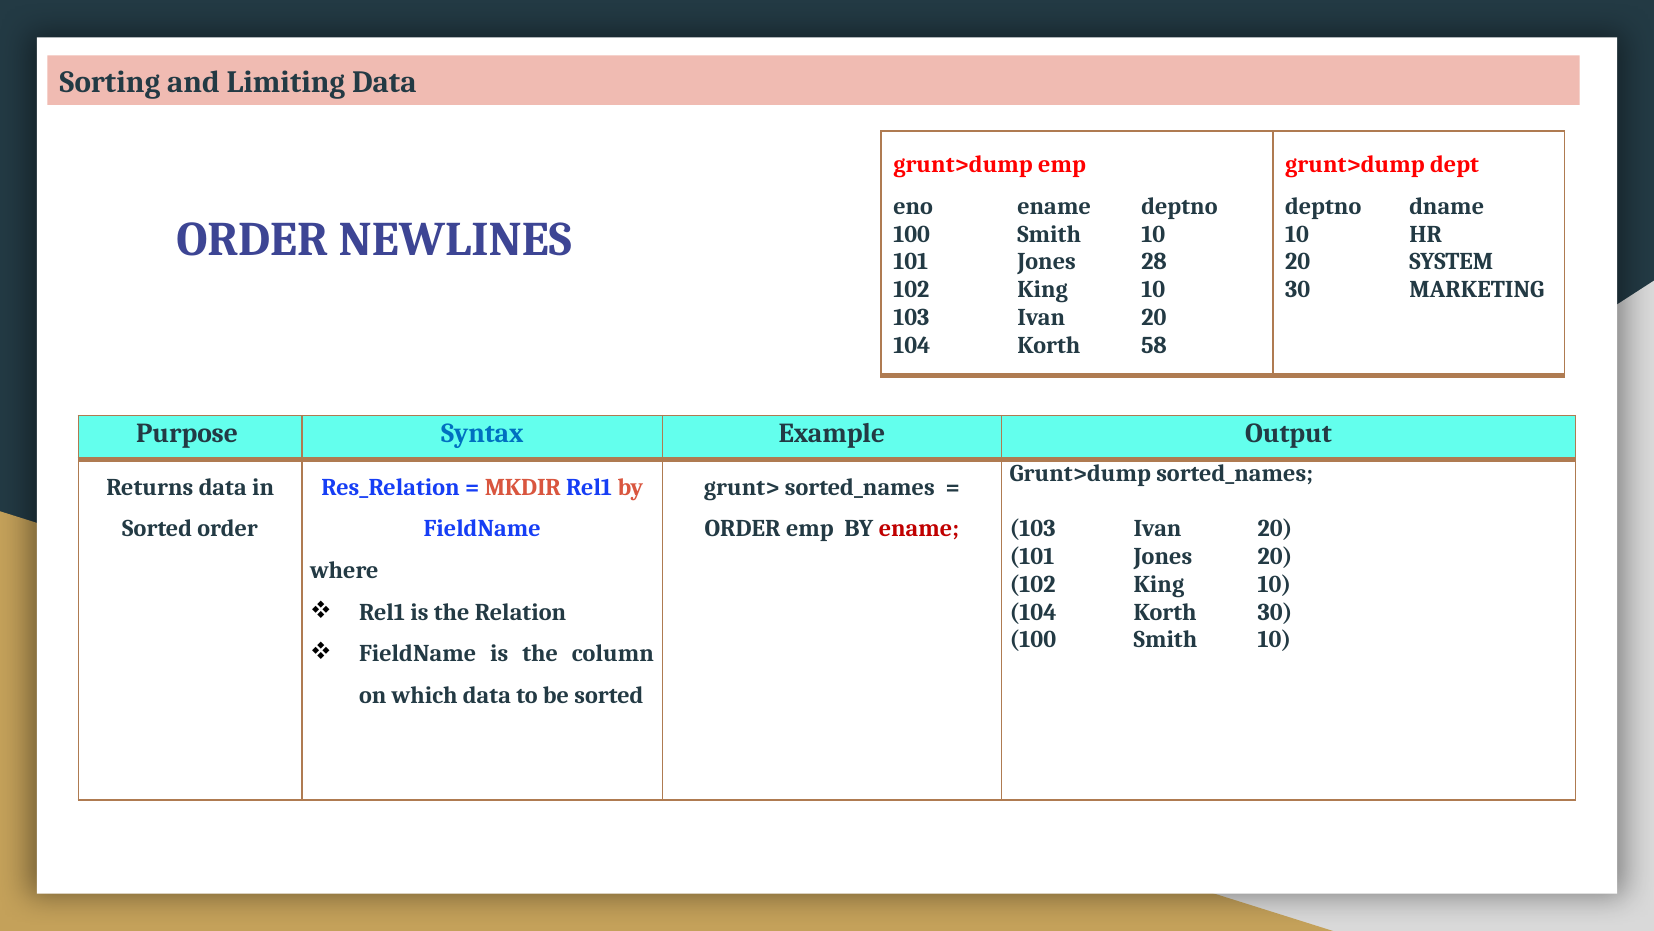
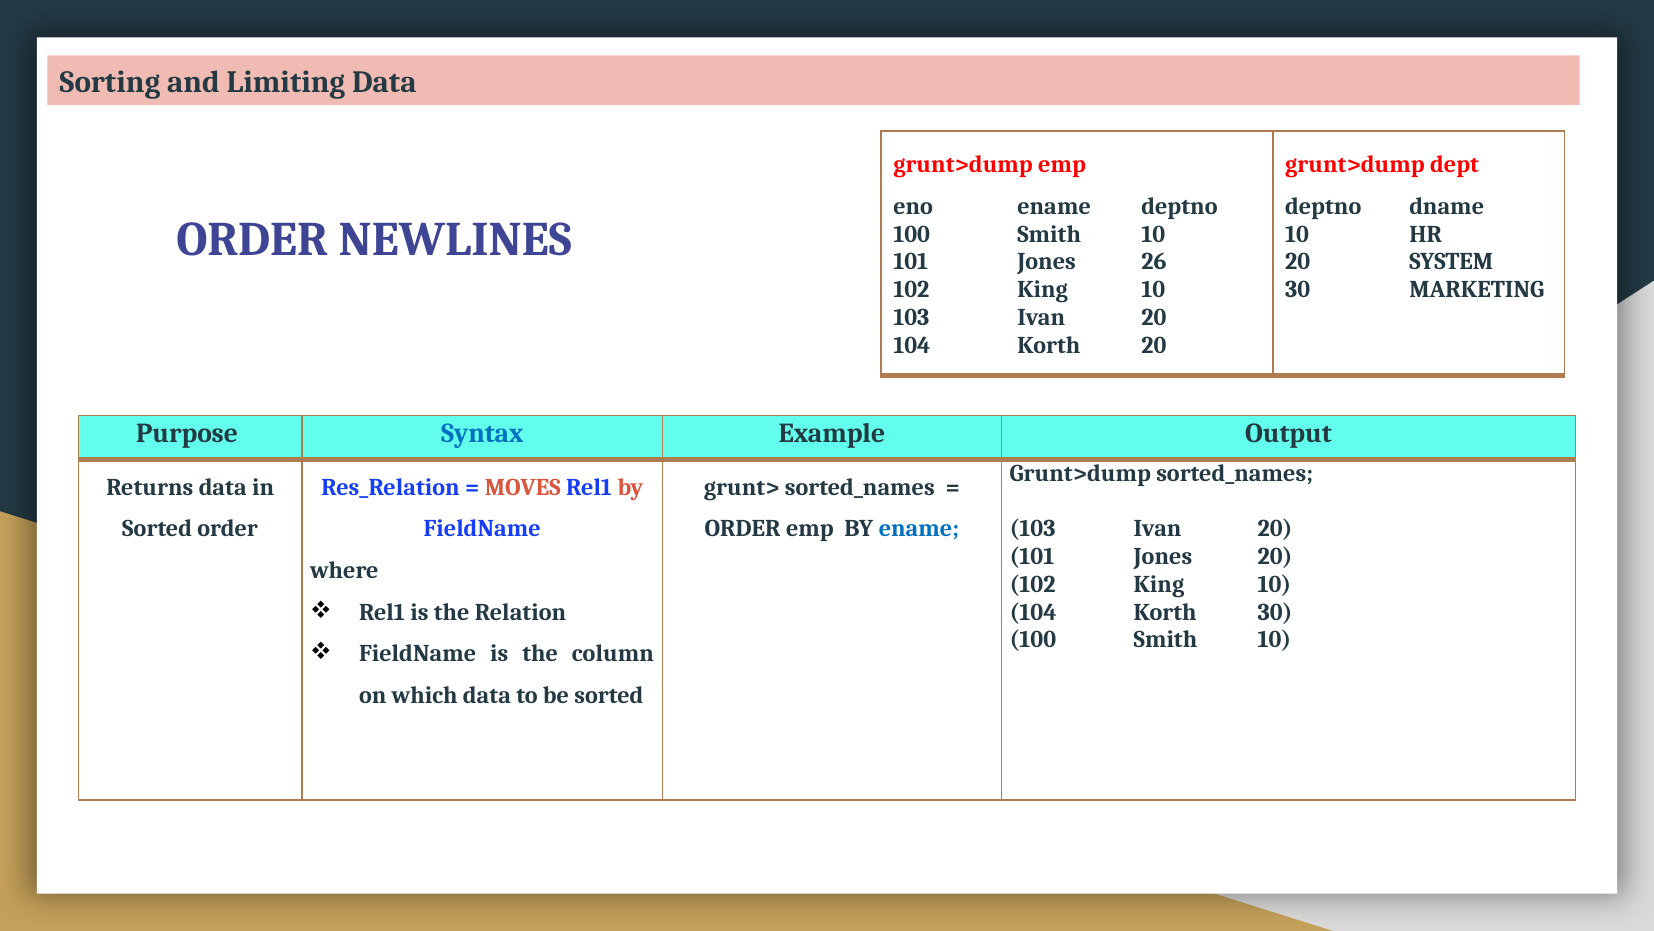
28: 28 -> 26
Korth 58: 58 -> 20
MKDIR: MKDIR -> MOVES
ename at (919, 529) colour: red -> blue
